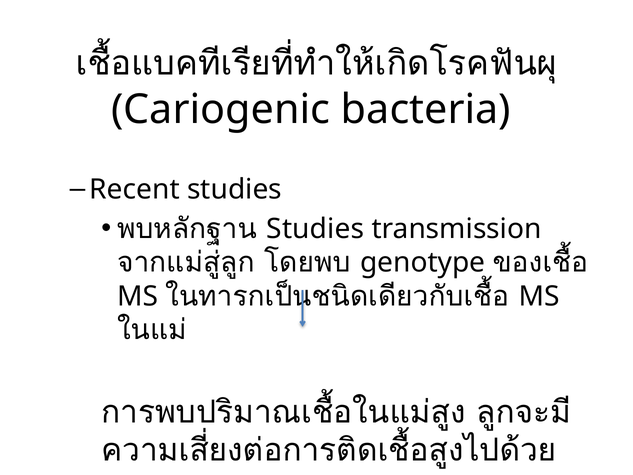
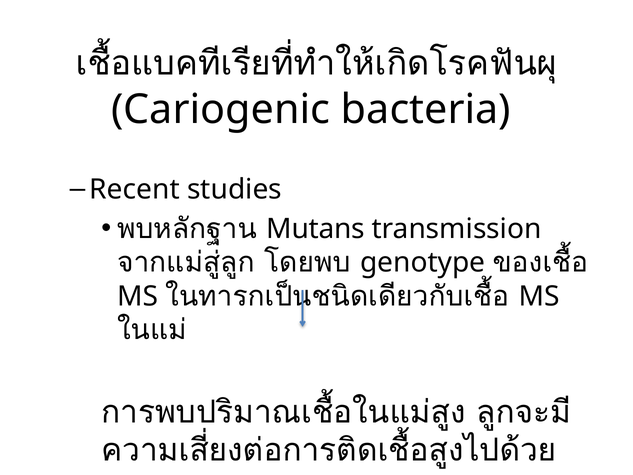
Studies at (315, 229): Studies -> Mutans
